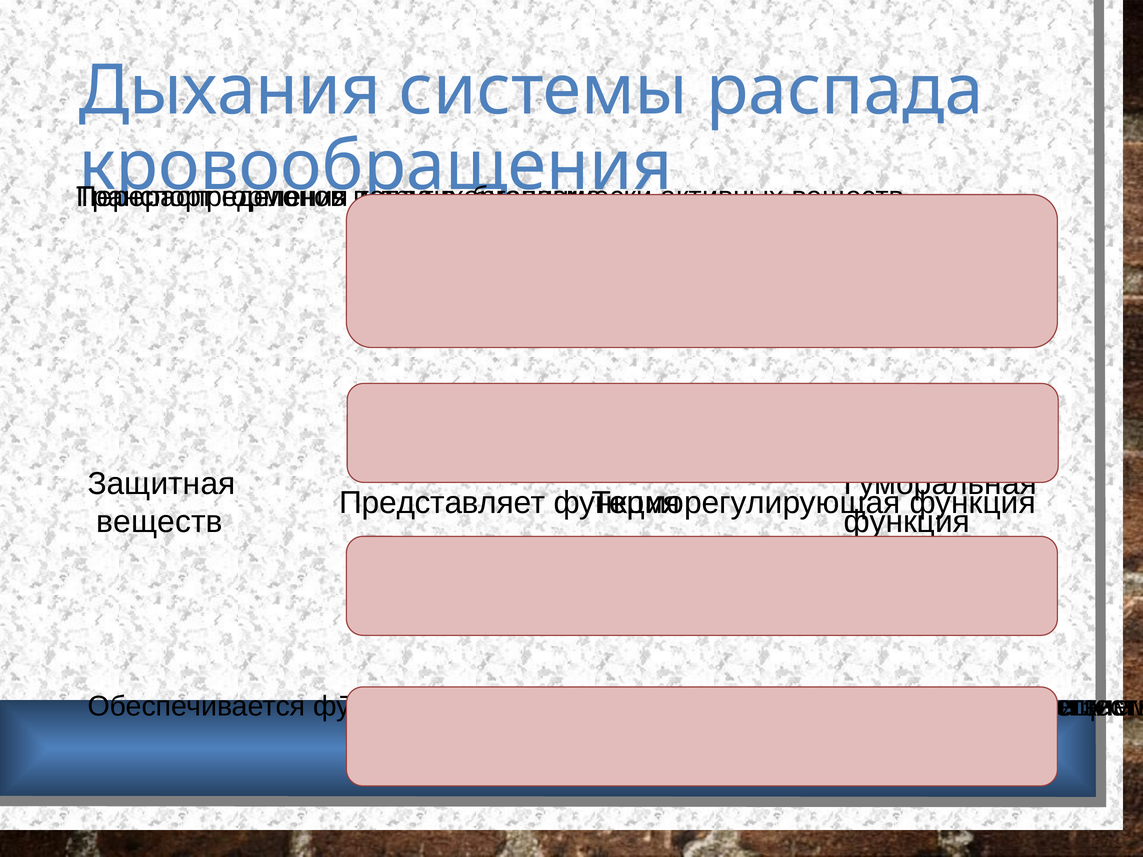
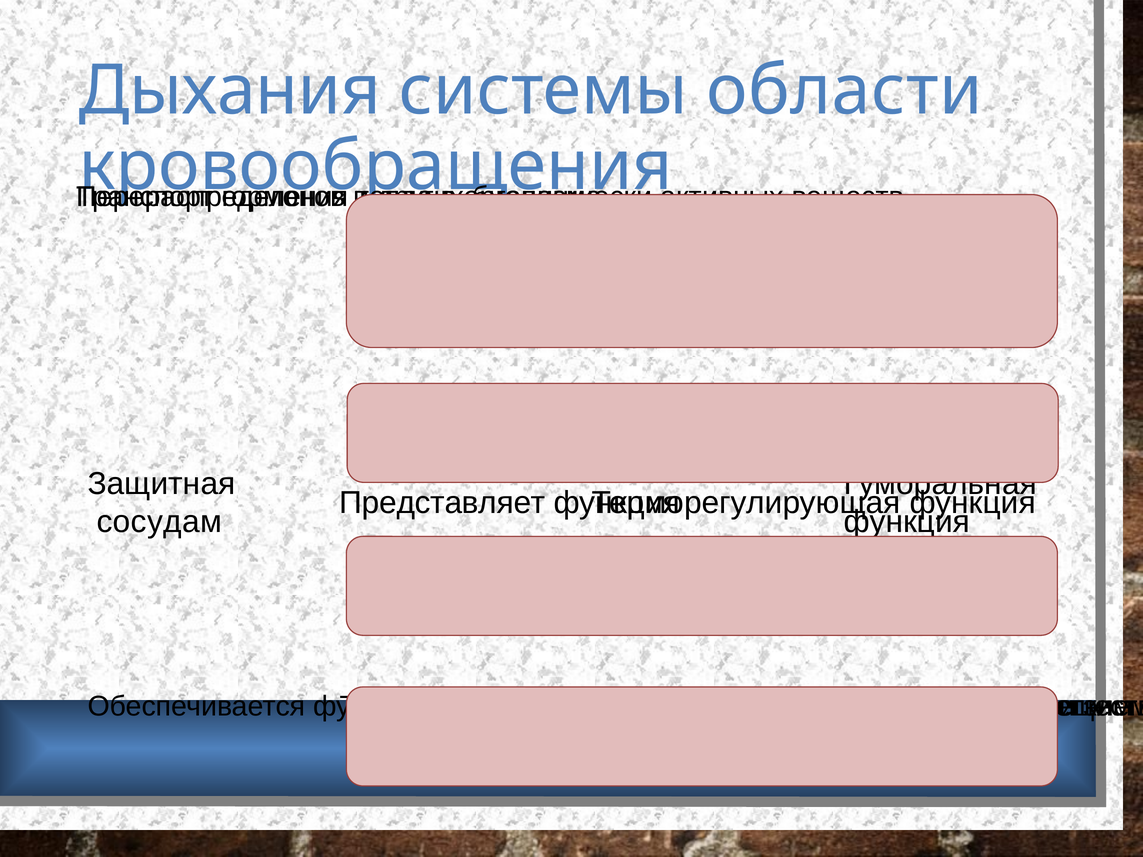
системы распада: распада -> области
веществ at (159, 522): веществ -> сосудам
